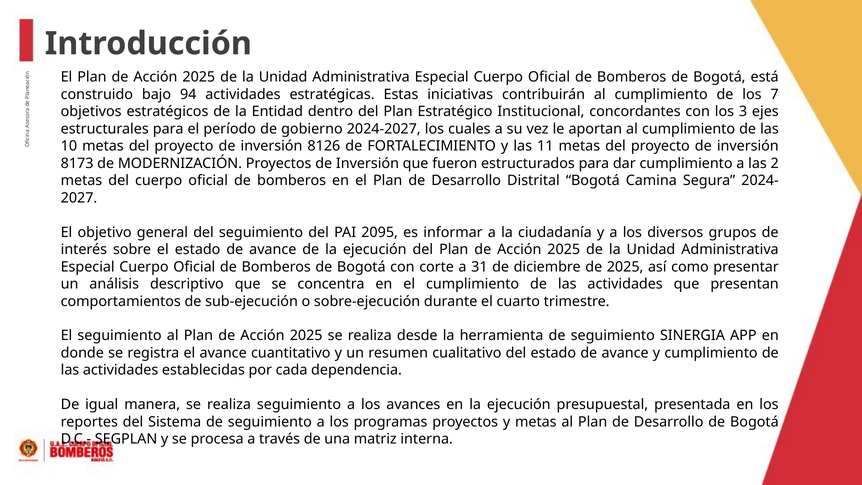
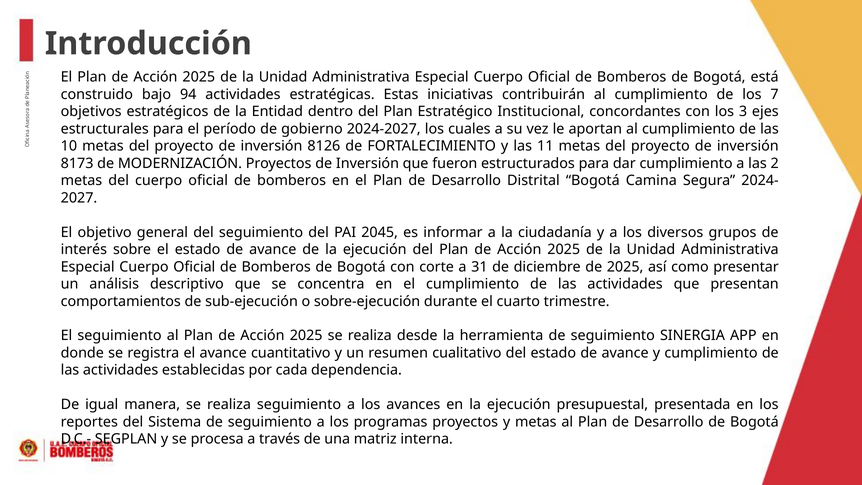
2095: 2095 -> 2045
